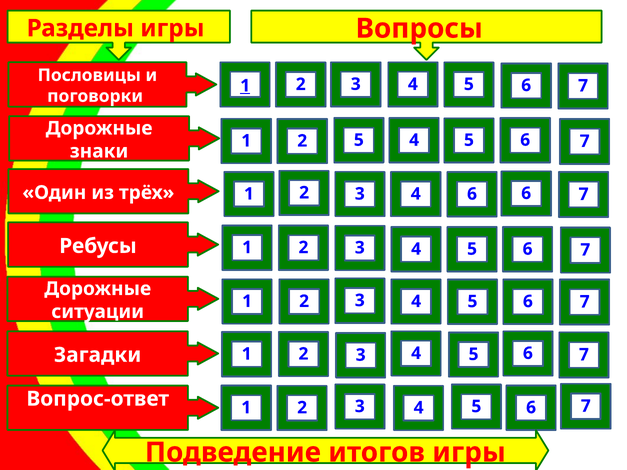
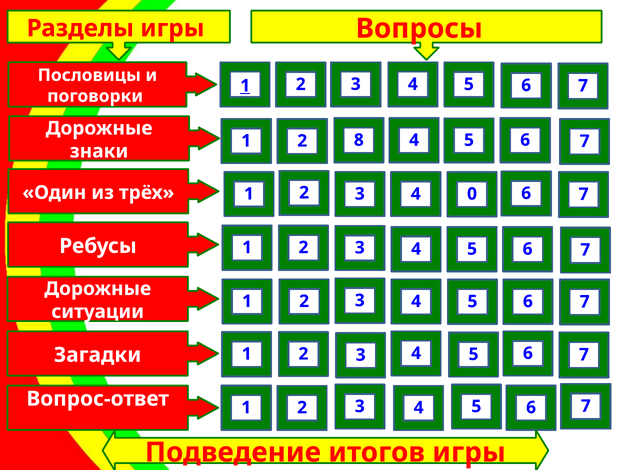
2 5: 5 -> 8
4 6: 6 -> 0
